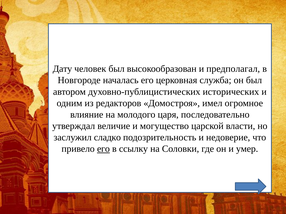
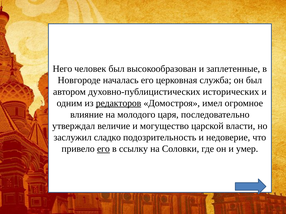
Дату: Дату -> Него
предполагал: предполагал -> заплетенные
редакторов underline: none -> present
